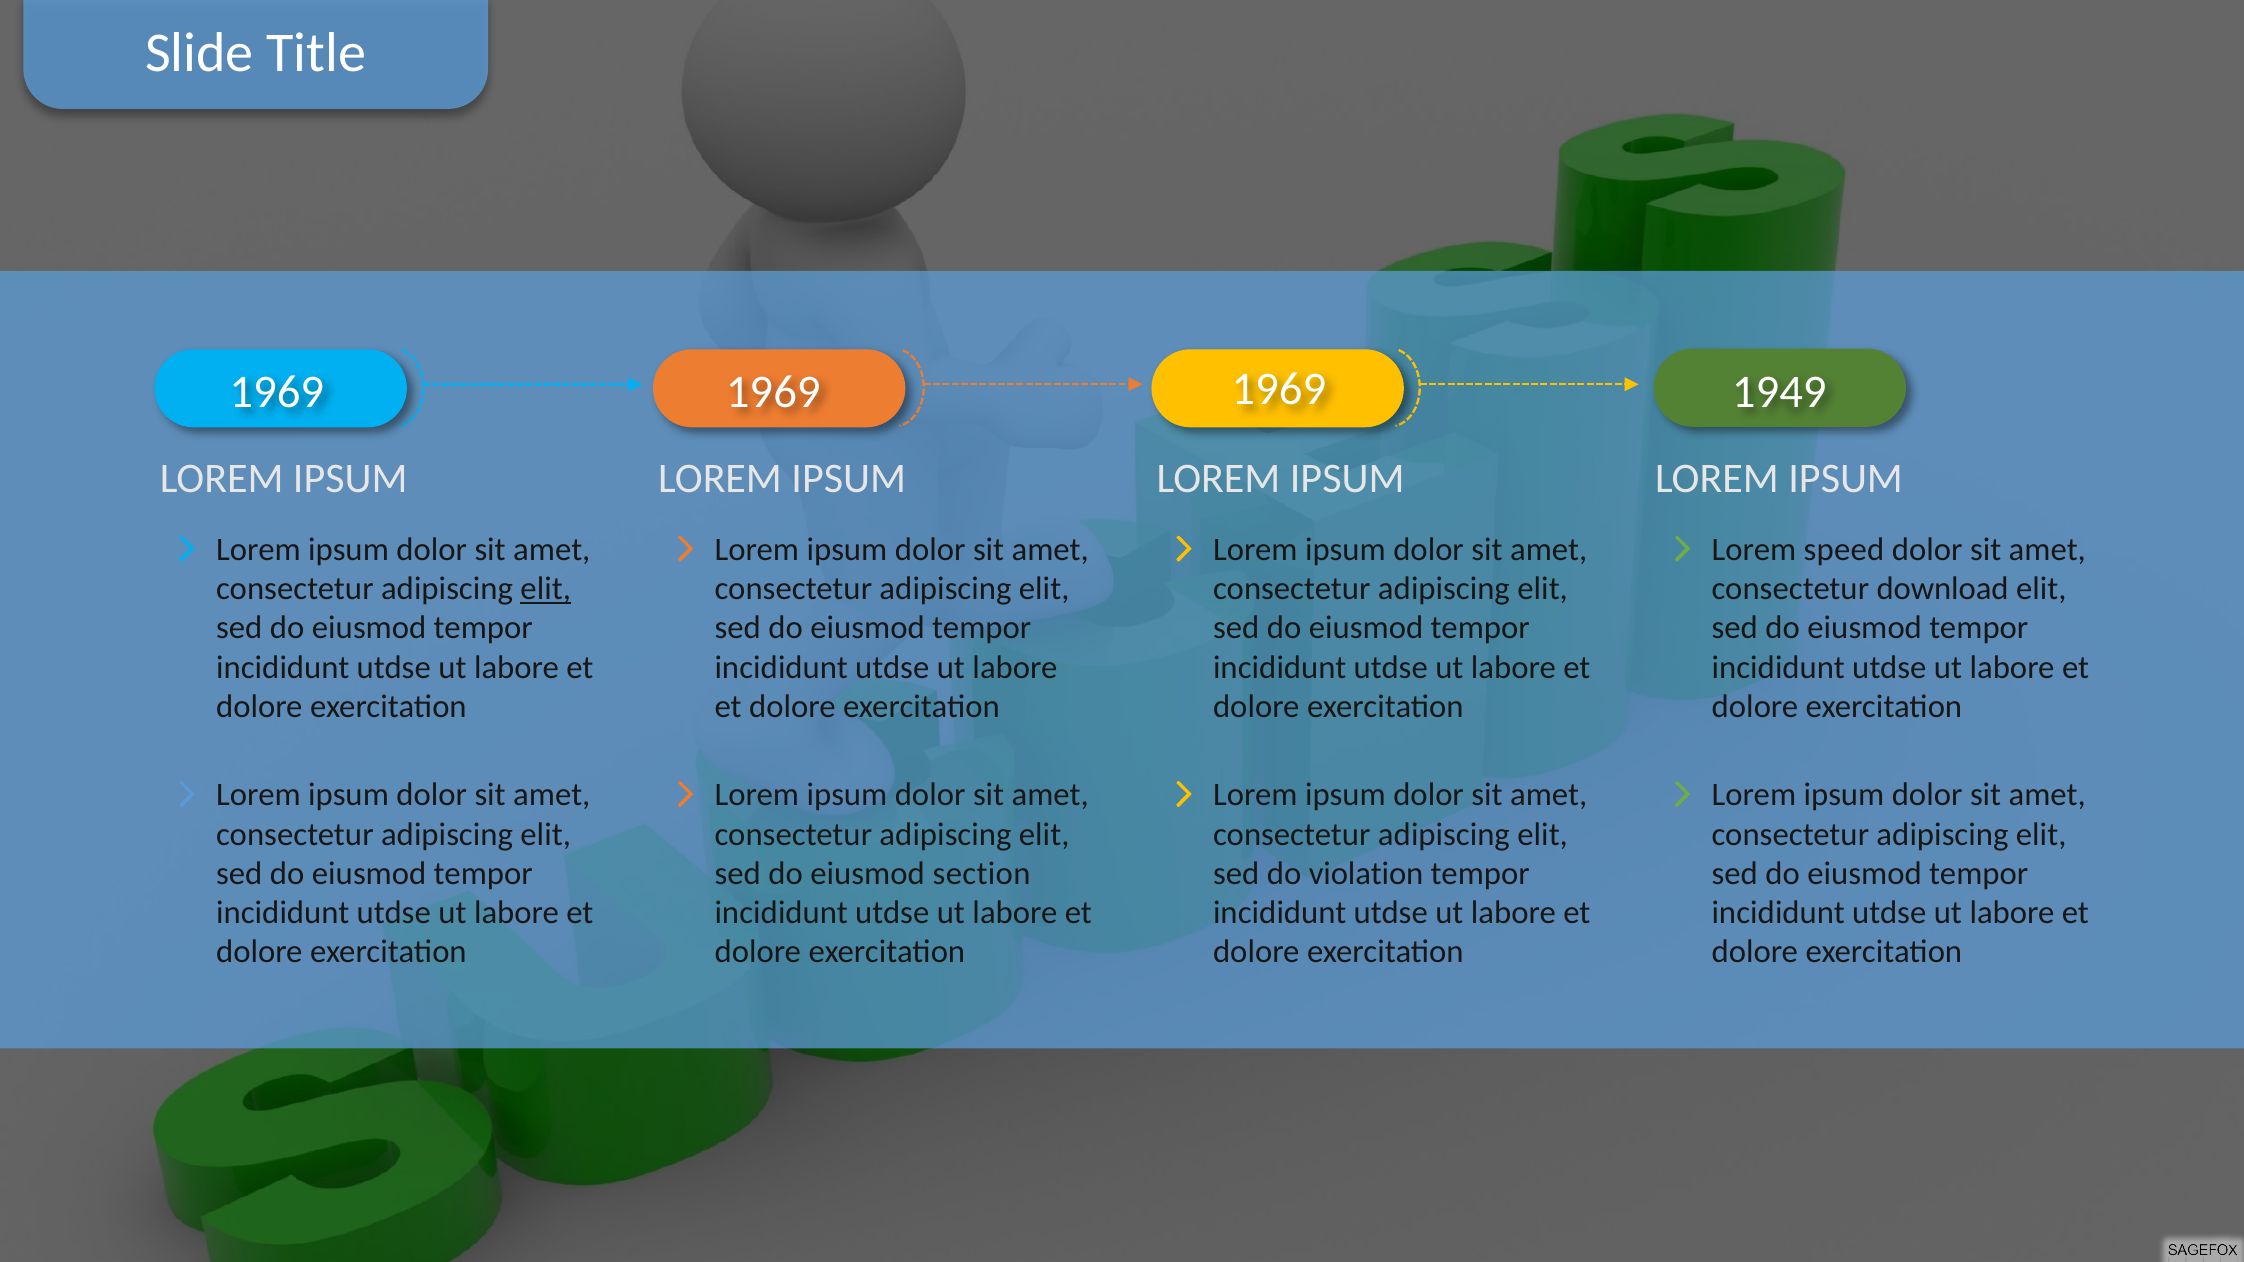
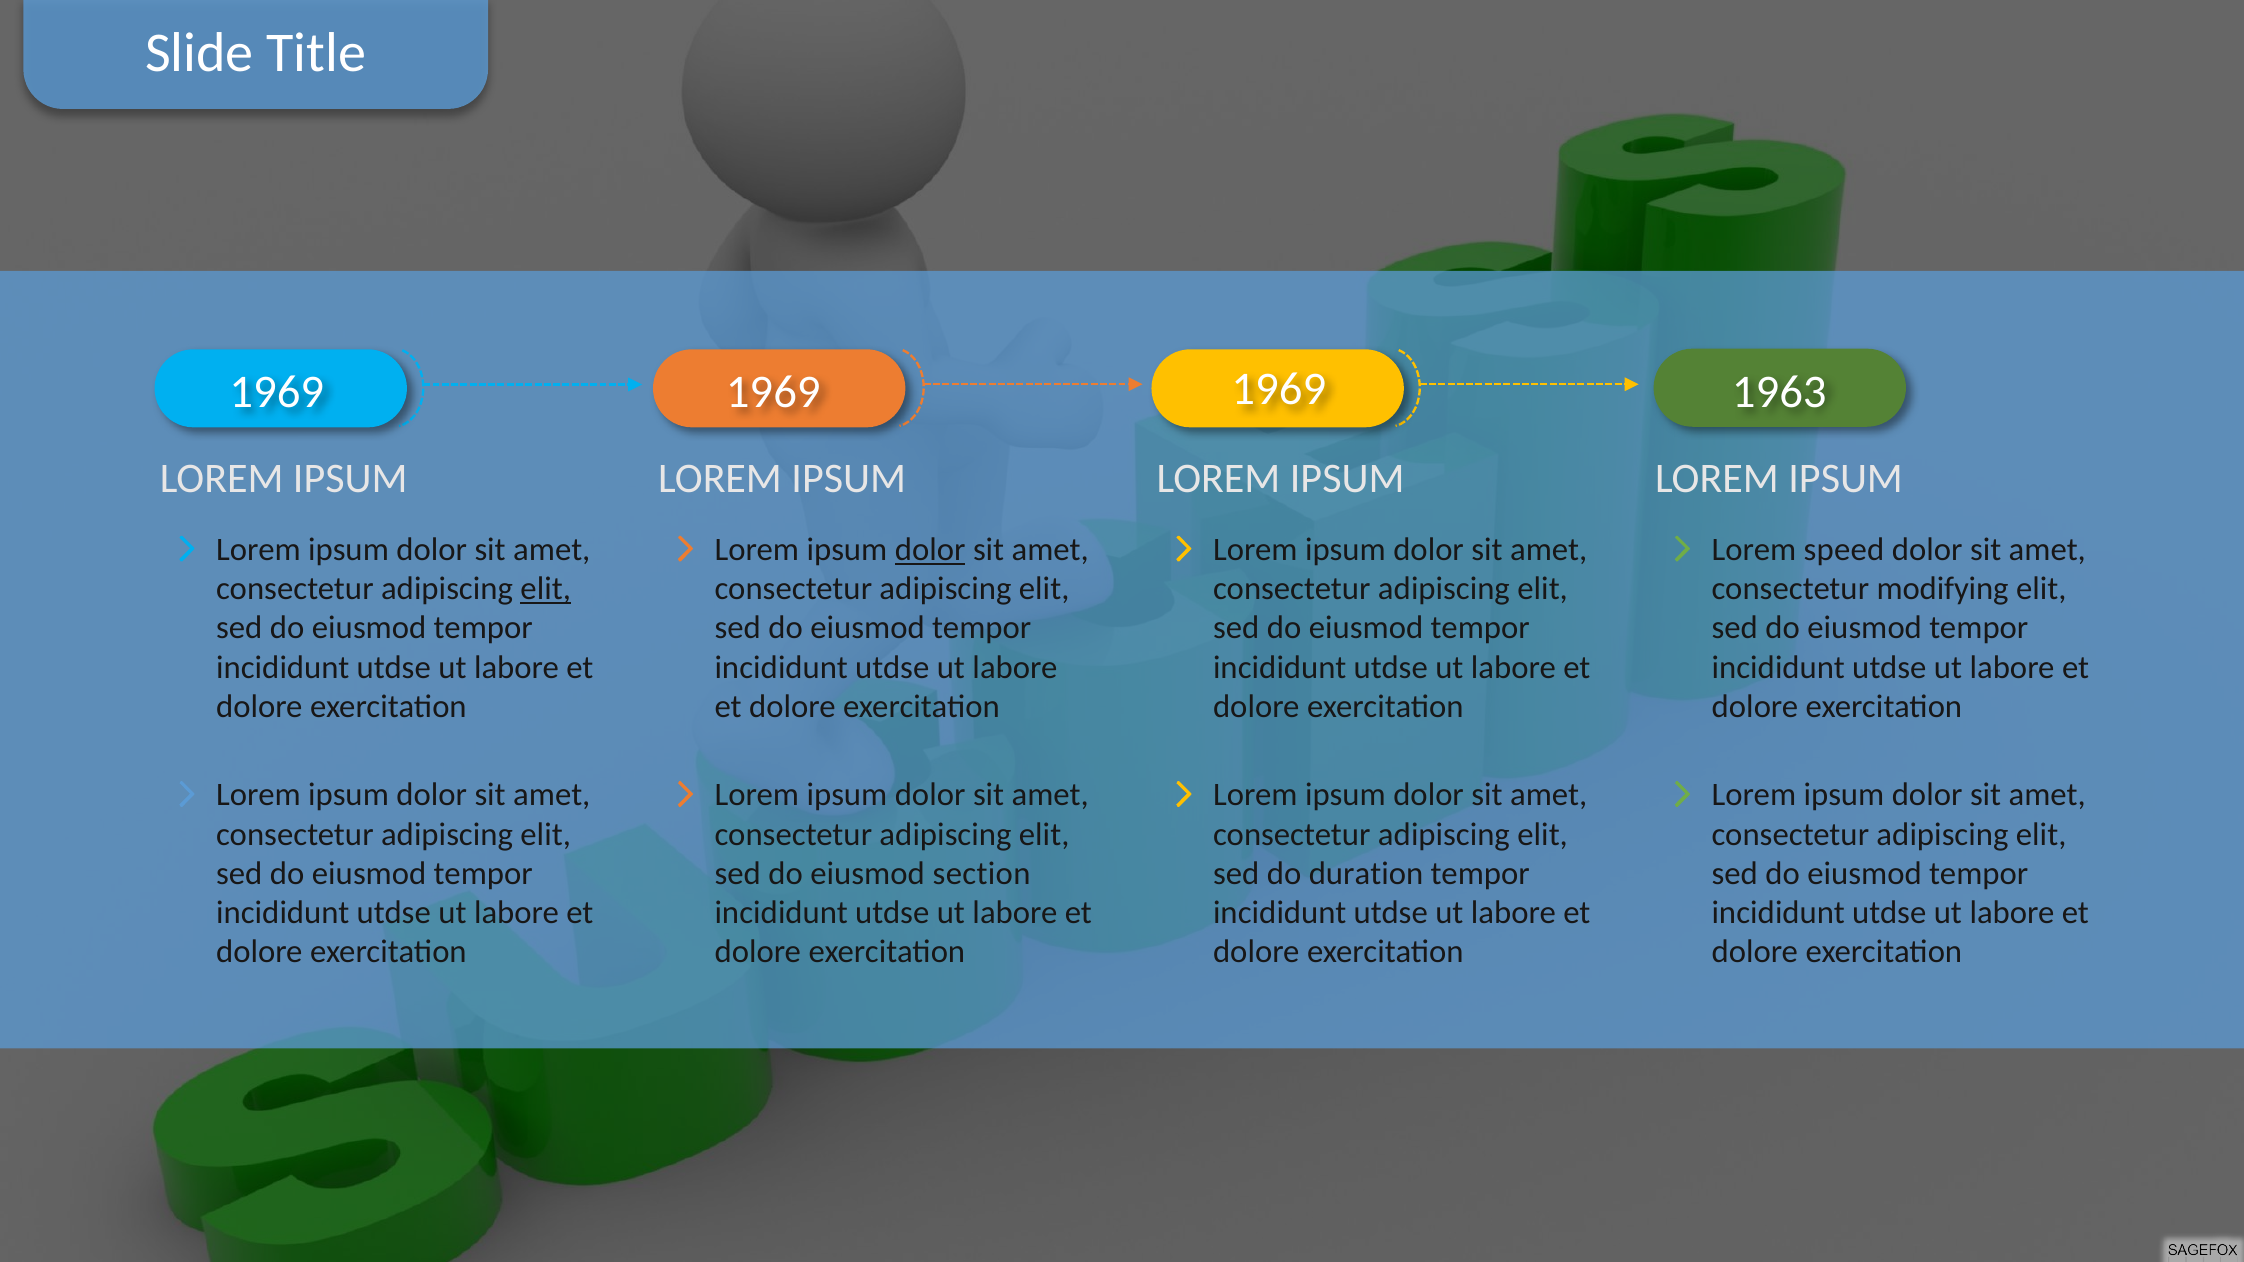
1949: 1949 -> 1963
dolor at (930, 550) underline: none -> present
download: download -> modifying
violation: violation -> duration
